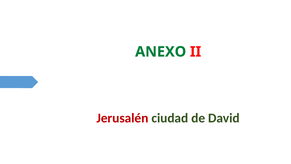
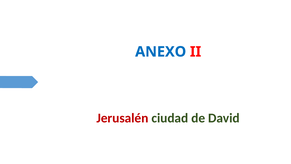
ANEXO colour: green -> blue
